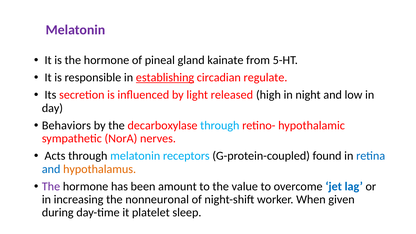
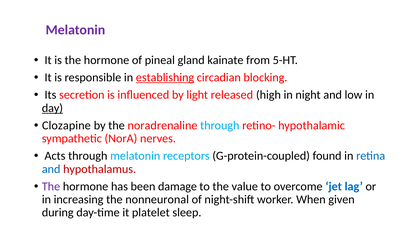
regulate: regulate -> blocking
day underline: none -> present
Behaviors: Behaviors -> Clozapine
decarboxylase: decarboxylase -> noradrenaline
hypothalamus colour: orange -> red
amount: amount -> damage
